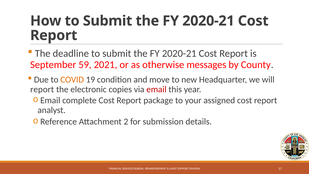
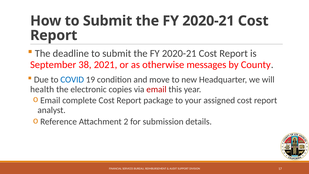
59: 59 -> 38
COVID colour: orange -> blue
report at (42, 89): report -> health
